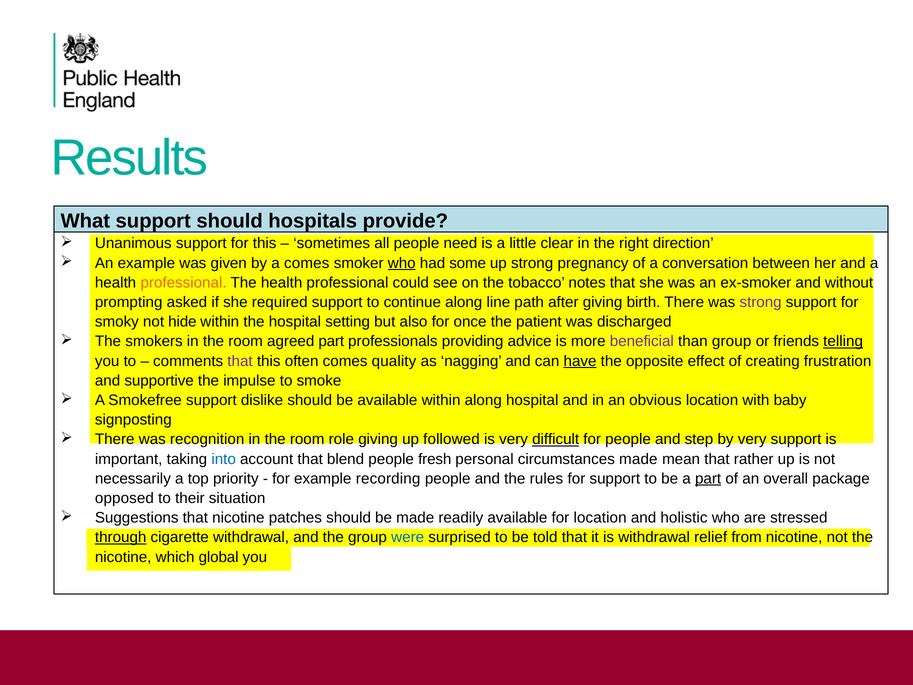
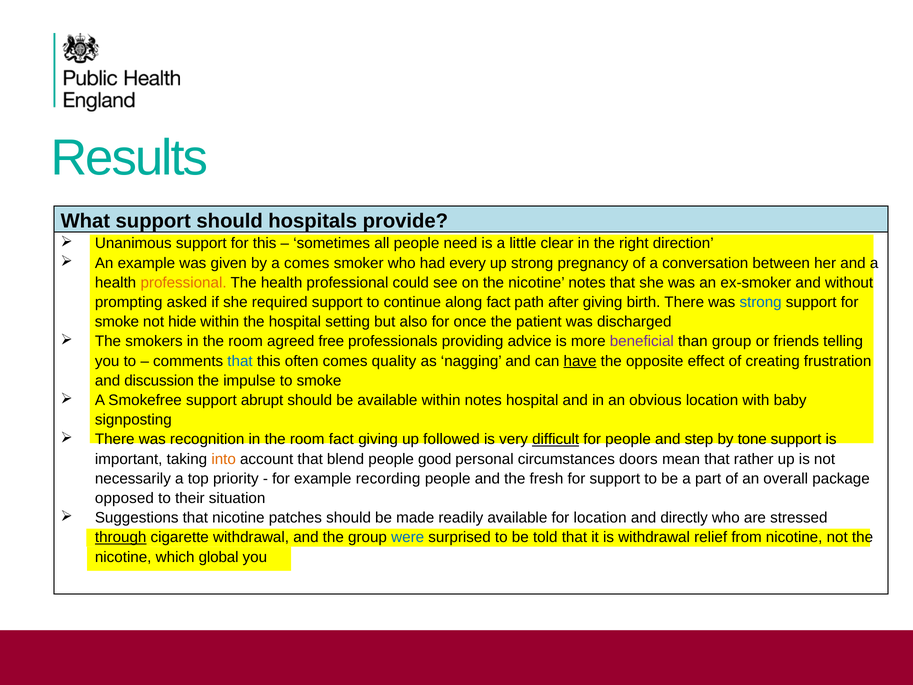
who at (402, 263) underline: present -> none
some: some -> every
on the tobacco: tobacco -> nicotine
along line: line -> fact
strong at (761, 302) colour: purple -> blue
smoky at (117, 322): smoky -> smoke
agreed part: part -> free
telling underline: present -> none
that at (240, 361) colour: purple -> blue
supportive: supportive -> discussion
dislike: dislike -> abrupt
within along: along -> notes
room role: role -> fact
by very: very -> tone
into colour: blue -> orange
fresh: fresh -> good
circumstances made: made -> doors
rules: rules -> fresh
part at (708, 478) underline: present -> none
holistic: holistic -> directly
